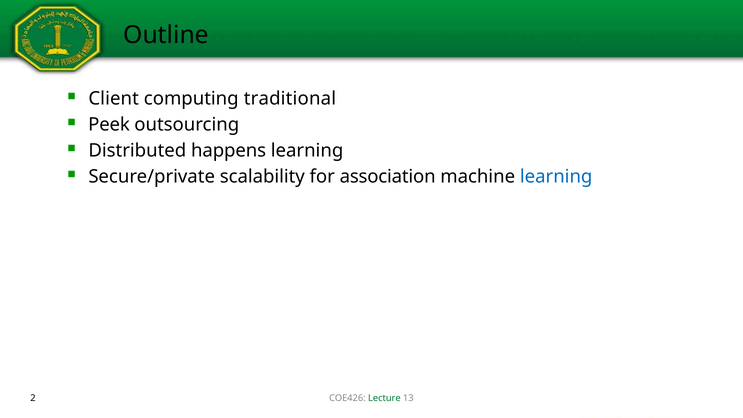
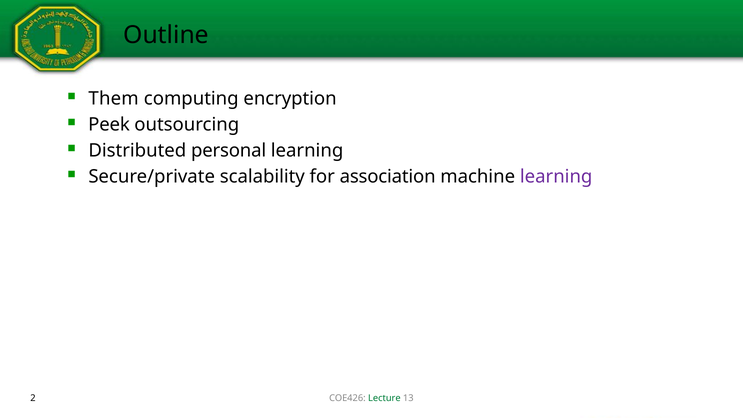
Client: Client -> Them
traditional: traditional -> encryption
happens: happens -> personal
learning at (556, 177) colour: blue -> purple
